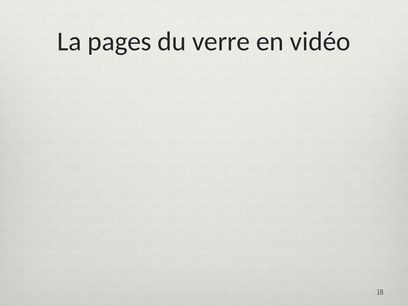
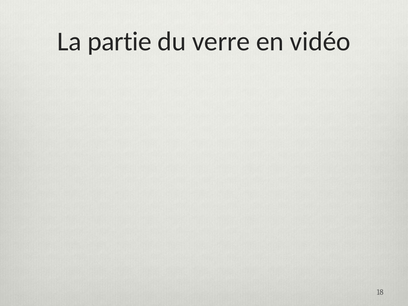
pages: pages -> partie
